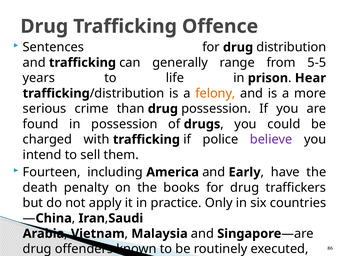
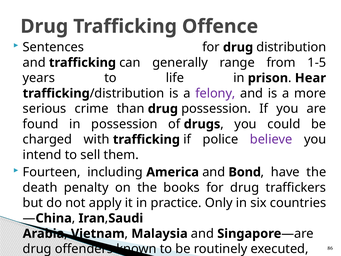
5-5: 5-5 -> 1-5
felony colour: orange -> purple
Early: Early -> Bond
